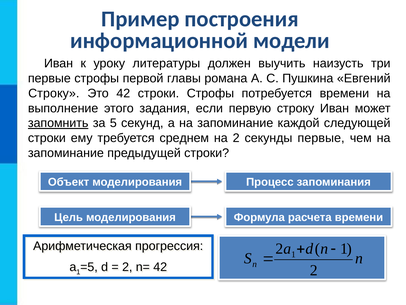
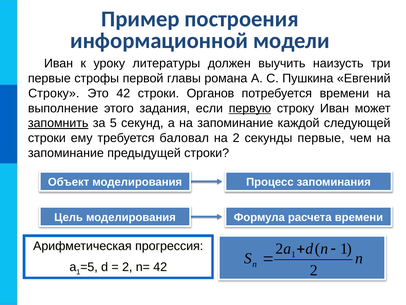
строки Строфы: Строфы -> Органов
первую underline: none -> present
среднем: среднем -> баловал
